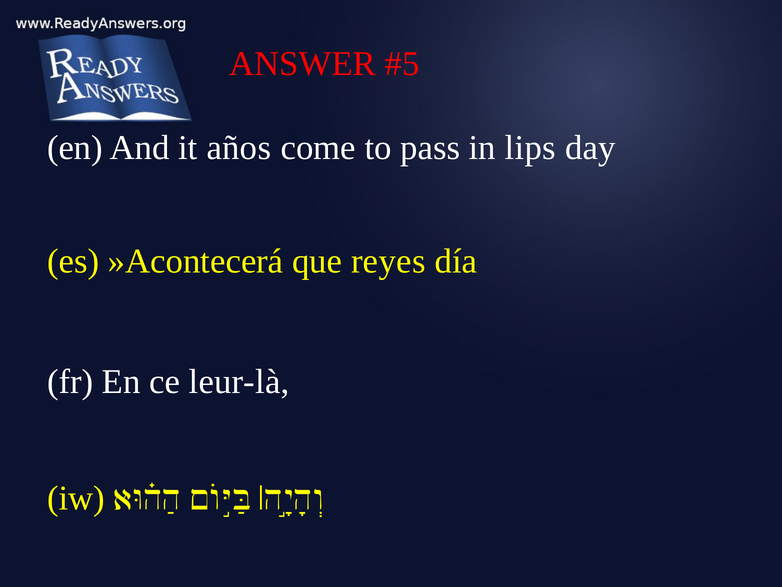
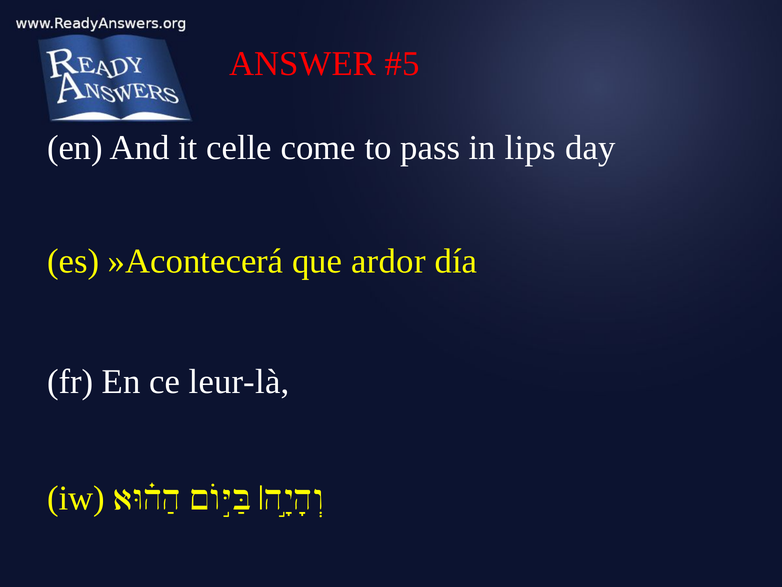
años: años -> celle
reyes: reyes -> ardor
